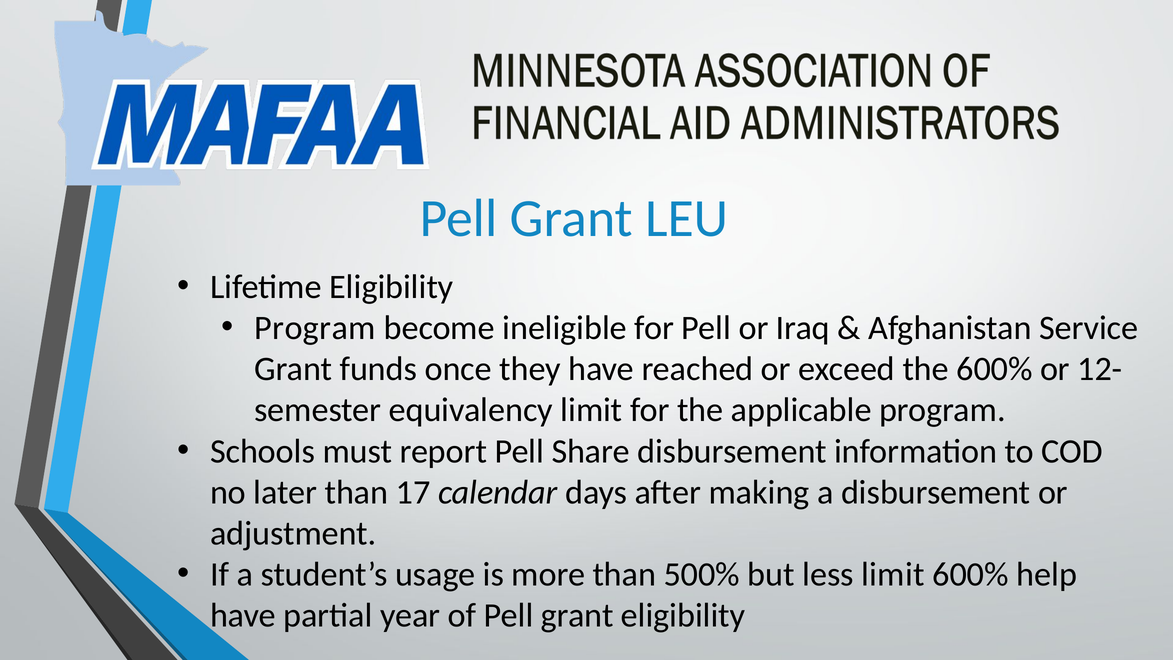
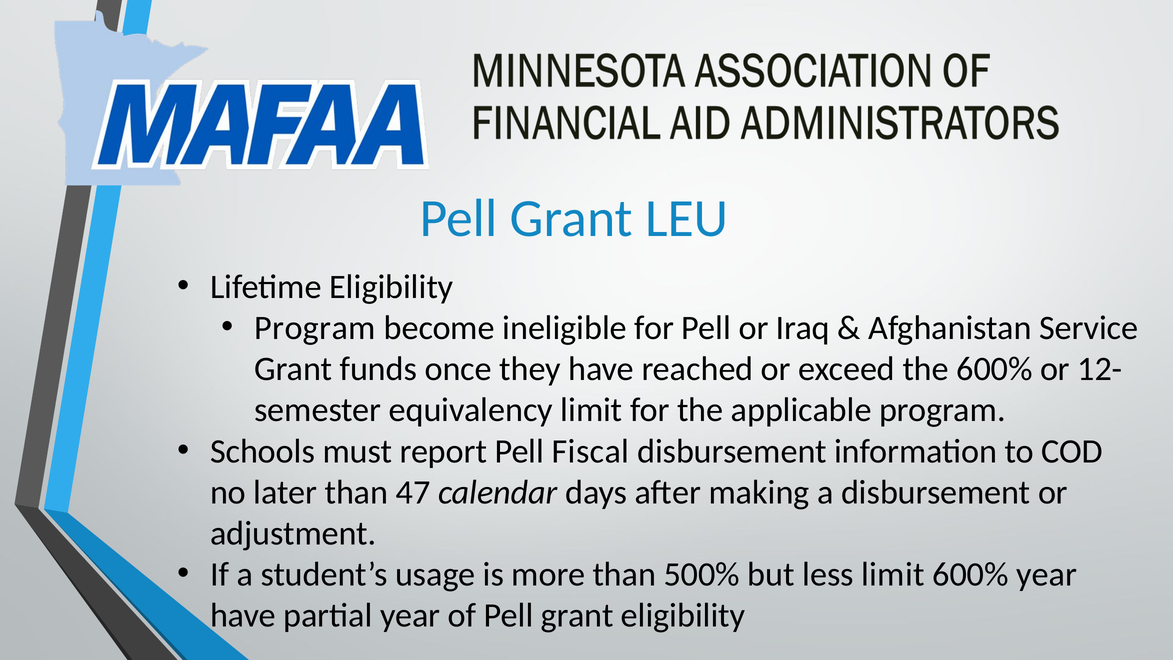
Share: Share -> Fiscal
17: 17 -> 47
600% help: help -> year
